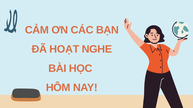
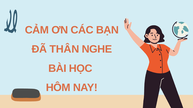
HOẠT: HOẠT -> THÂN
